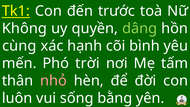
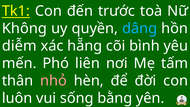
dâng colour: light green -> light blue
cùng: cùng -> diễm
hạnh: hạnh -> hẵng
trời: trời -> liên
